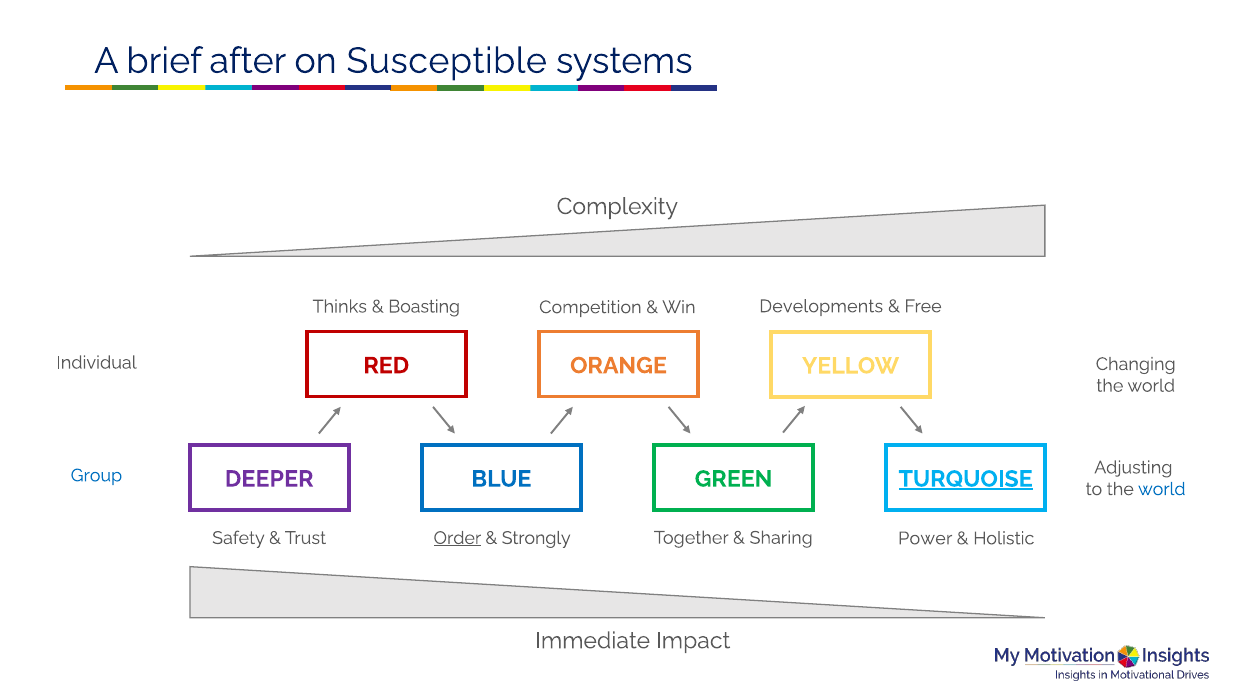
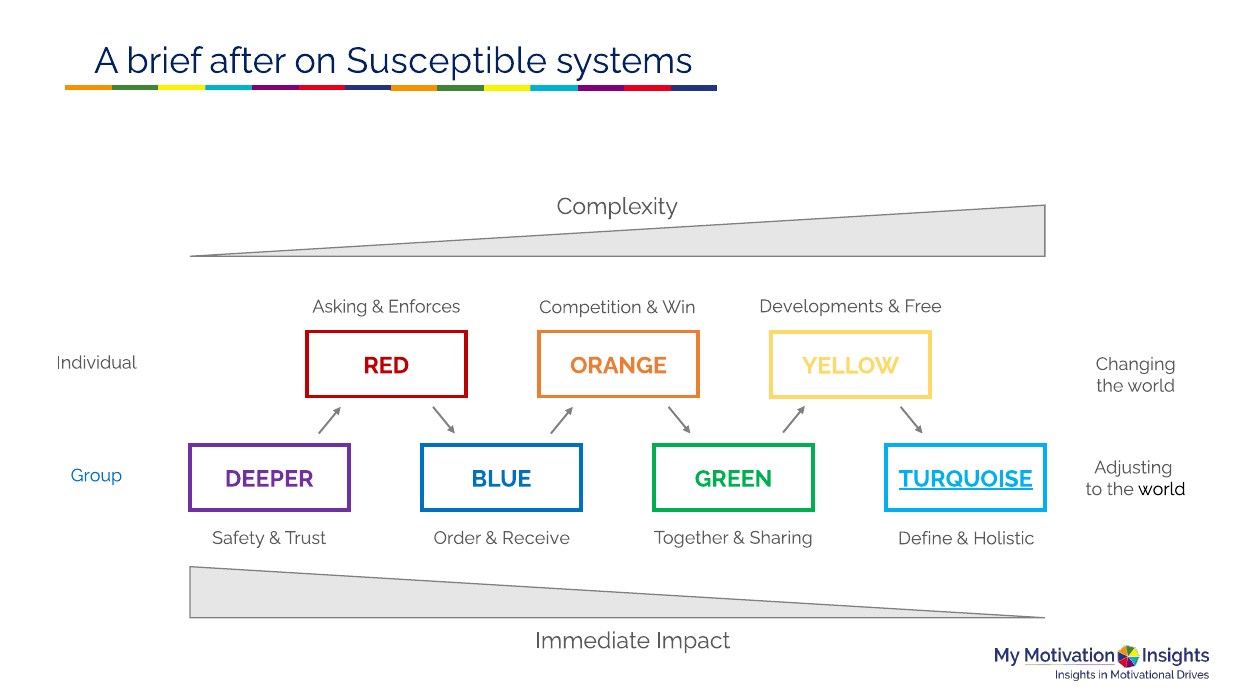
Thinks: Thinks -> Asking
Boasting: Boasting -> Enforces
world at (1162, 489) colour: blue -> black
Order underline: present -> none
Strongly: Strongly -> Receive
Power: Power -> Define
